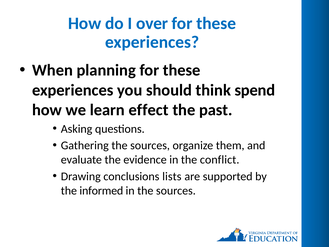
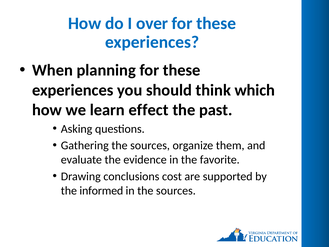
spend: spend -> which
conflict: conflict -> favorite
lists: lists -> cost
